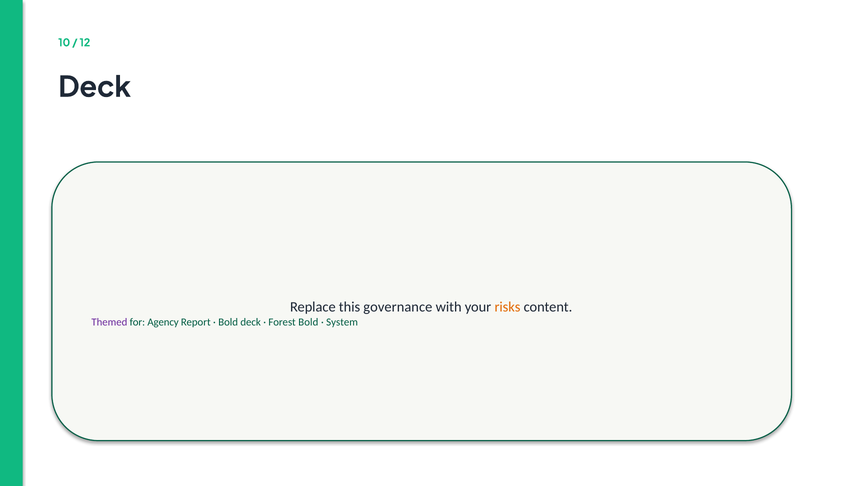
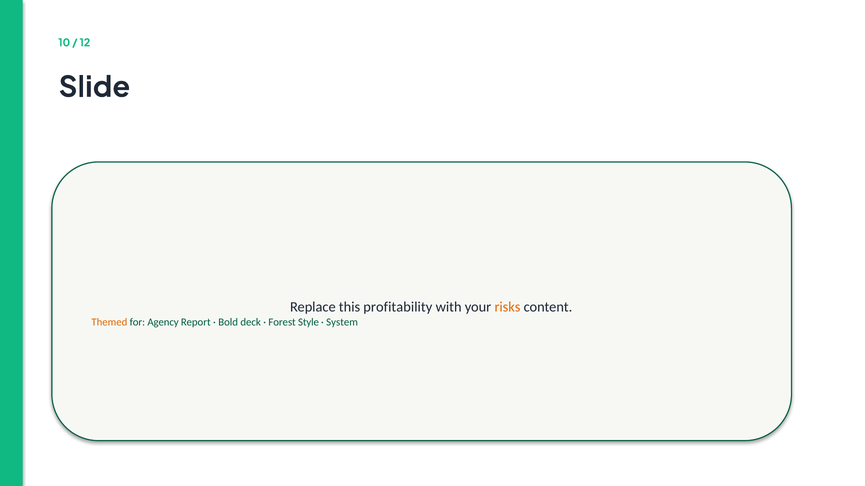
Deck at (95, 87): Deck -> Slide
governance: governance -> profitability
Themed colour: purple -> orange
Forest Bold: Bold -> Style
